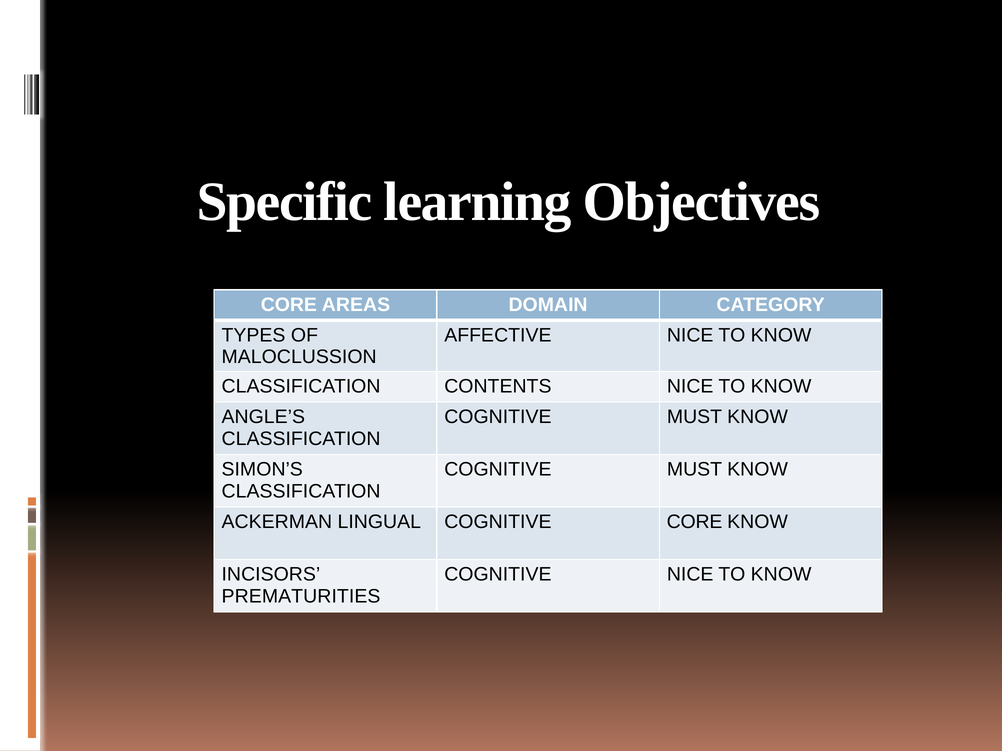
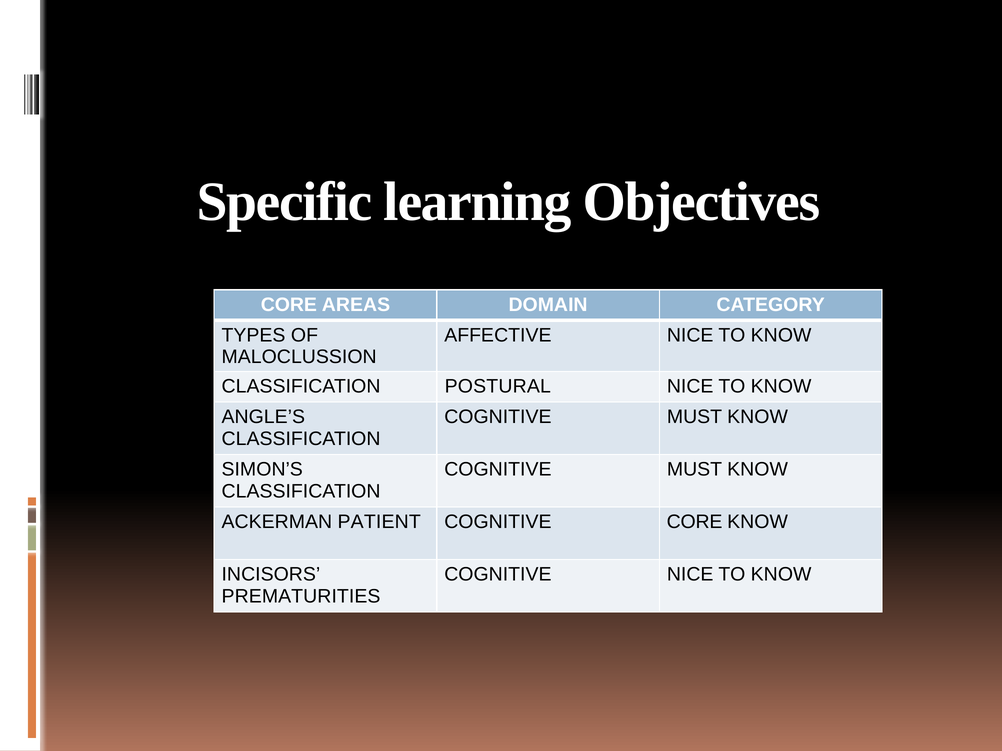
CONTENTS: CONTENTS -> POSTURAL
LINGUAL: LINGUAL -> PATIENT
